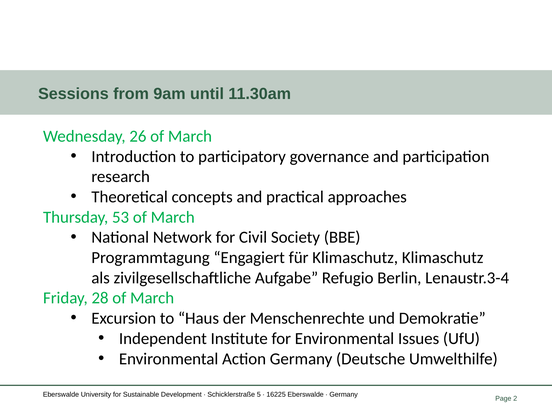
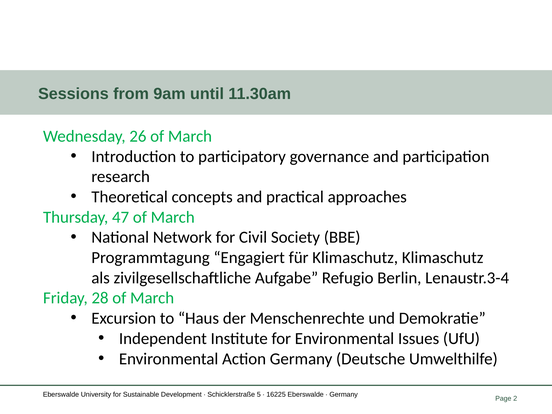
53: 53 -> 47
